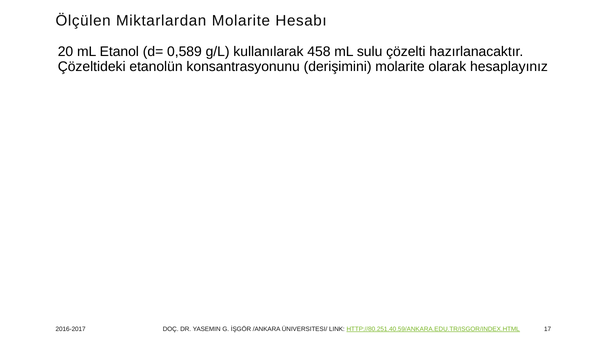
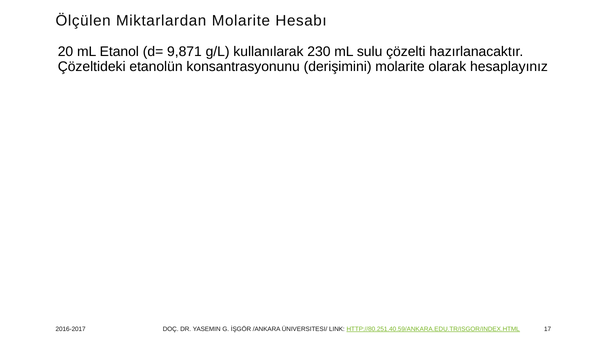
0,589: 0,589 -> 9,871
458: 458 -> 230
